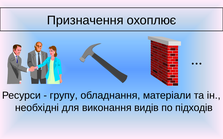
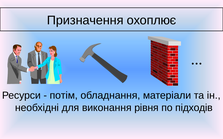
групу: групу -> потім
видів: видів -> рівня
